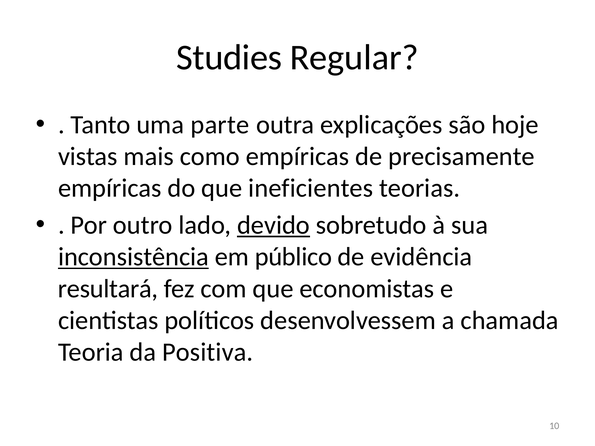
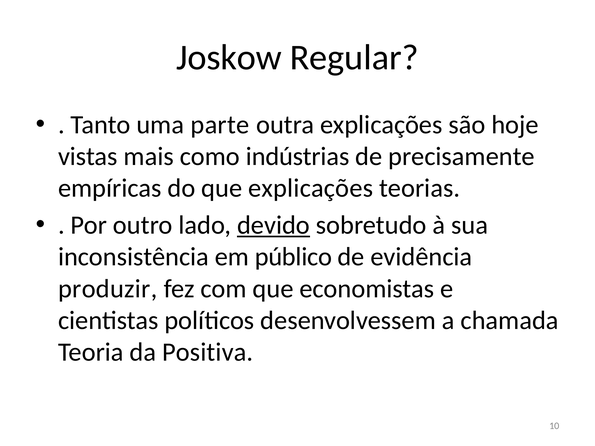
Studies: Studies -> Joskow
como empíricas: empíricas -> indústrias
que ineficientes: ineficientes -> explicações
inconsistência underline: present -> none
resultará: resultará -> produzir
